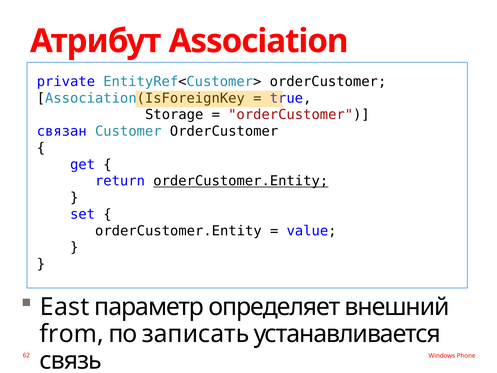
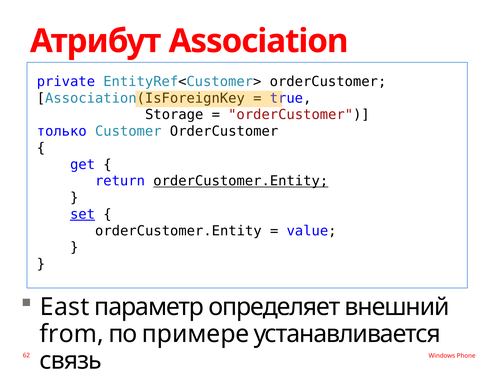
связан: связан -> только
set underline: none -> present
записать: записать -> примере
